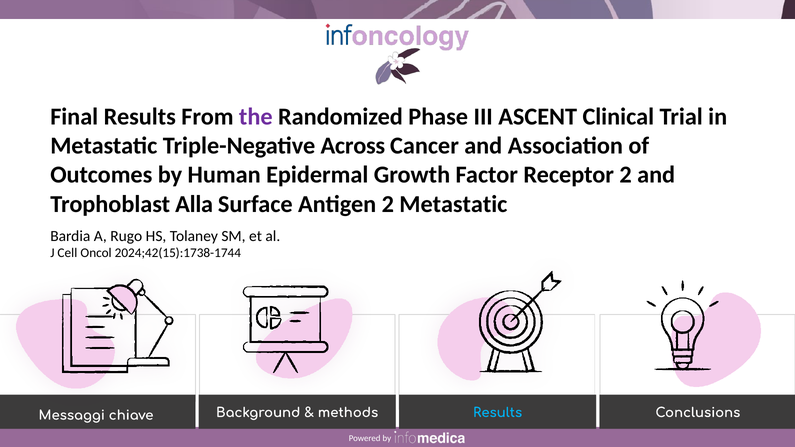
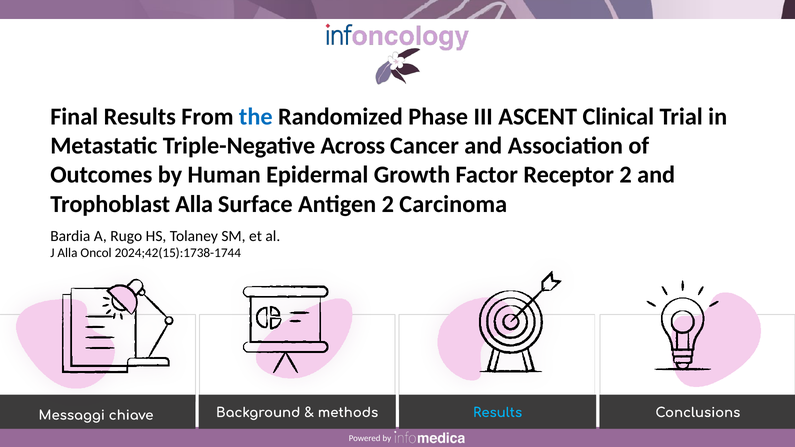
the colour: purple -> blue
2 Metastatic: Metastatic -> Carcinoma
J Cell: Cell -> Alla
